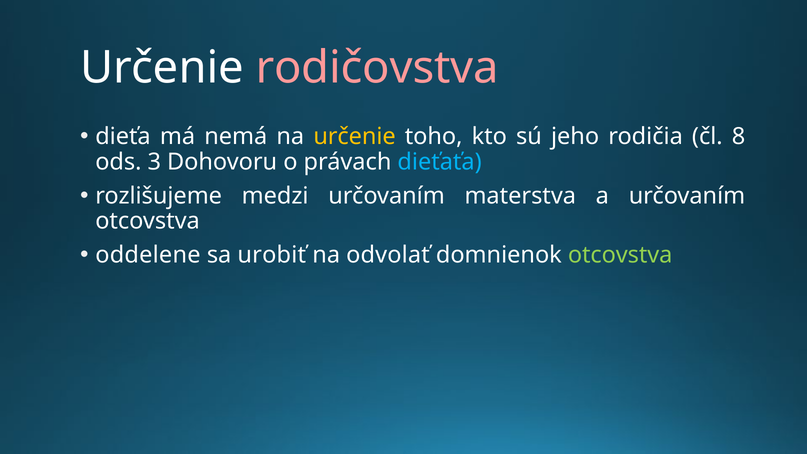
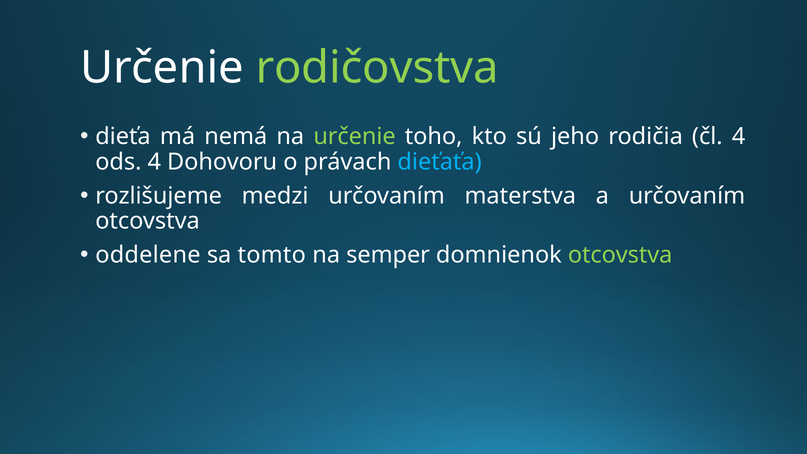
rodičovstva colour: pink -> light green
určenie at (355, 136) colour: yellow -> light green
čl 8: 8 -> 4
ods 3: 3 -> 4
urobiť: urobiť -> tomto
odvolať: odvolať -> semper
